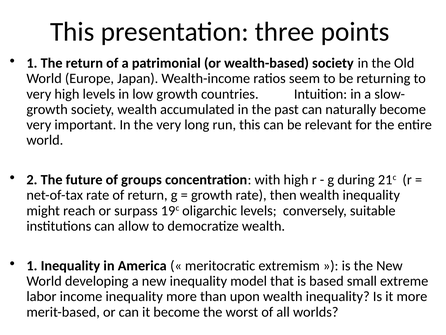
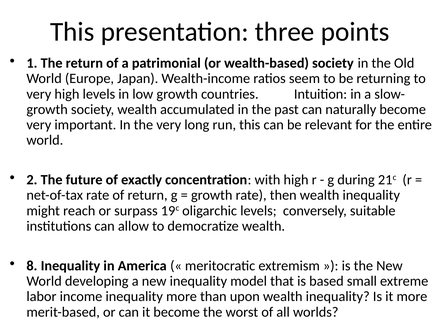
groups: groups -> exactly
1 at (32, 265): 1 -> 8
